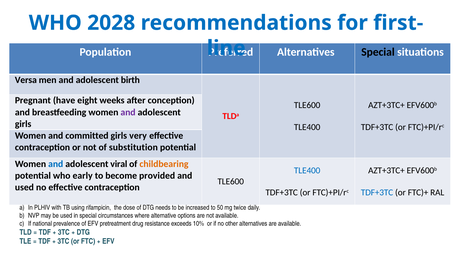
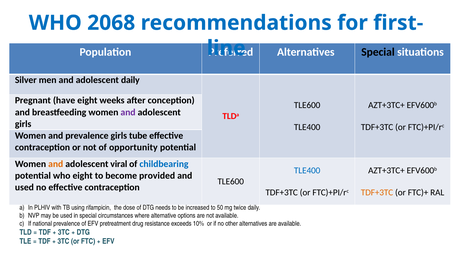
2028: 2028 -> 2068
Versa: Versa -> Silver
adolescent birth: birth -> daily
and committed: committed -> prevalence
very: very -> tube
substitution: substitution -> opportunity
and at (56, 164) colour: blue -> orange
childbearing colour: orange -> blue
who early: early -> eight
TDF+3TC at (377, 192) colour: blue -> orange
